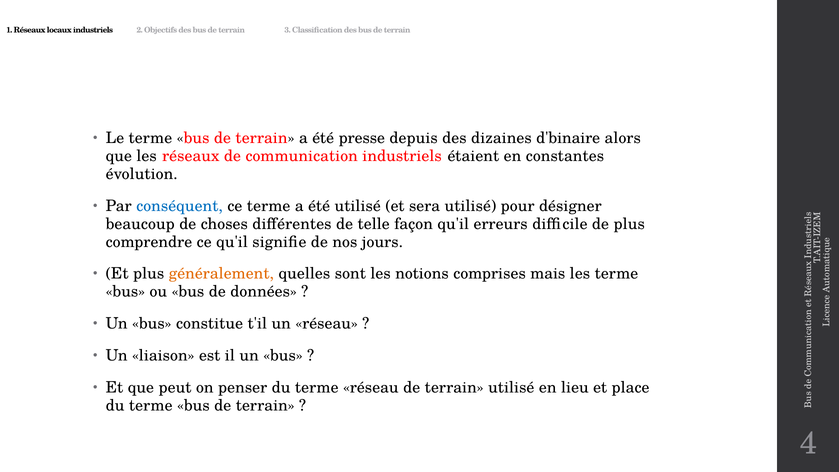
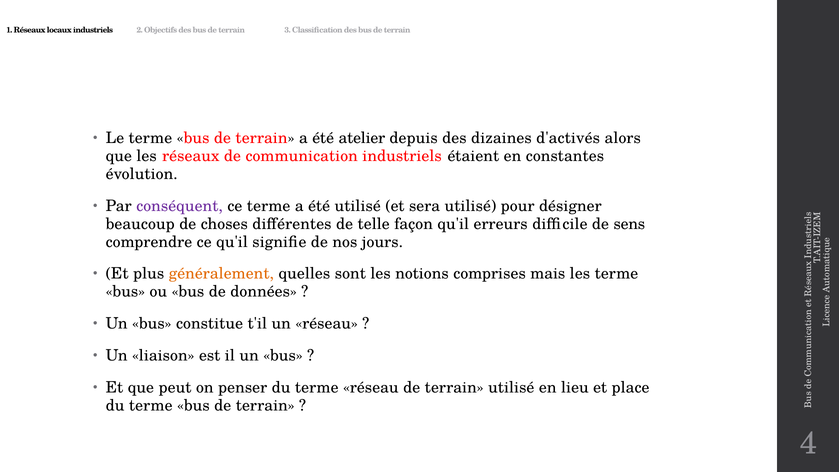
presse: presse -> atelier
d'binaire: d'binaire -> d'activés
conséquent colour: blue -> purple
de plus: plus -> sens
